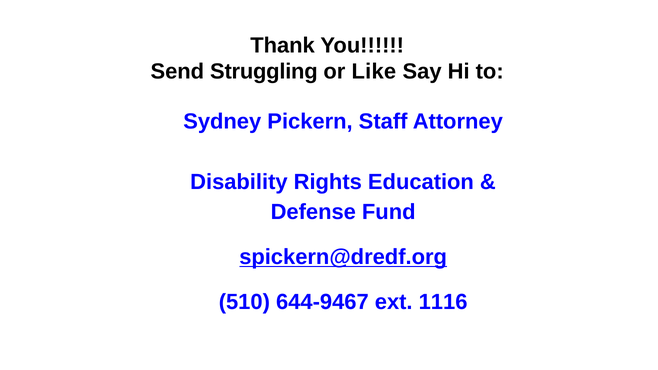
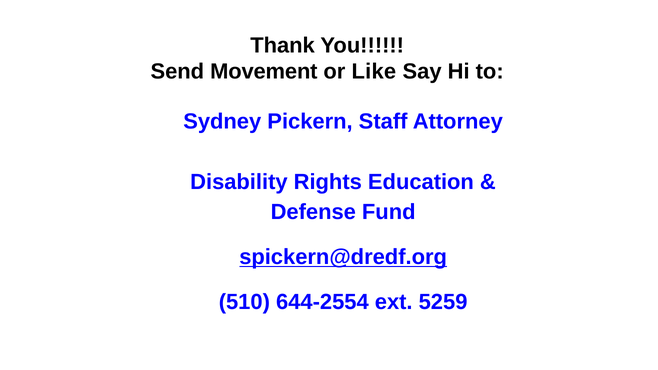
Struggling: Struggling -> Movement
644-9467: 644-9467 -> 644-2554
1116: 1116 -> 5259
